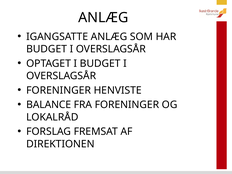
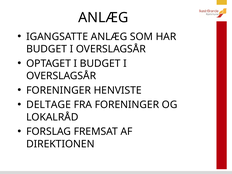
BALANCE: BALANCE -> DELTAGE
